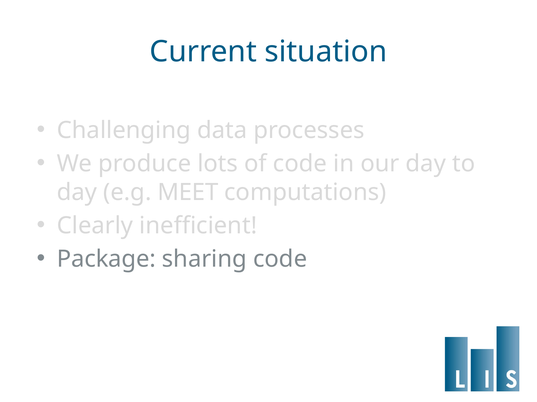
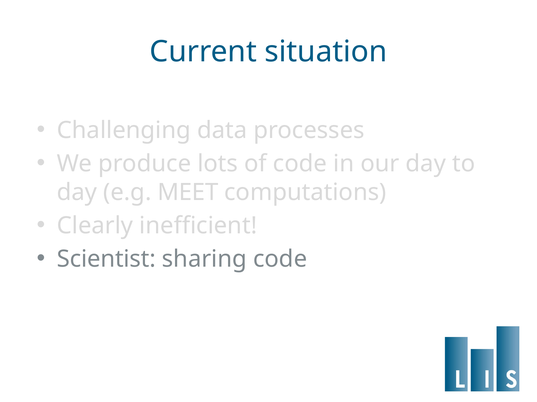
Package: Package -> Scientist
